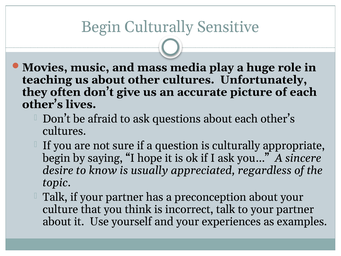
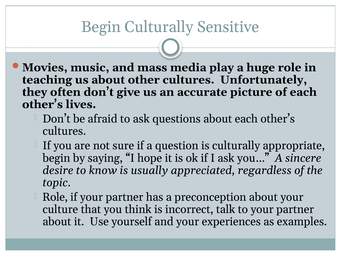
Talk at (55, 197): Talk -> Role
